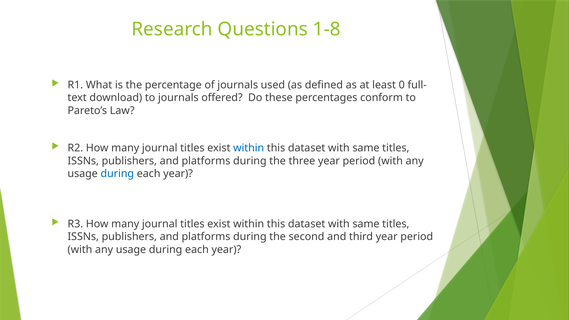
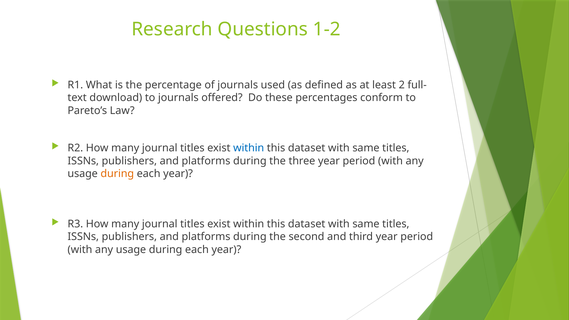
1-8: 1-8 -> 1-2
0: 0 -> 2
during at (117, 174) colour: blue -> orange
